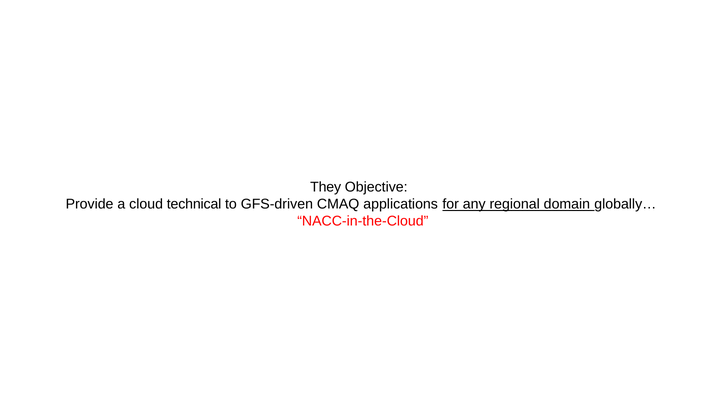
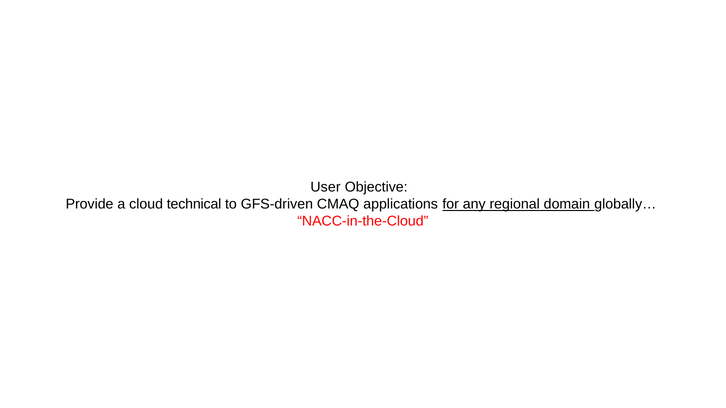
They: They -> User
